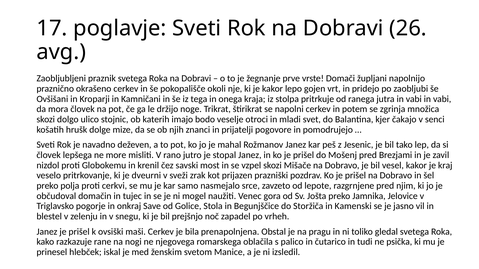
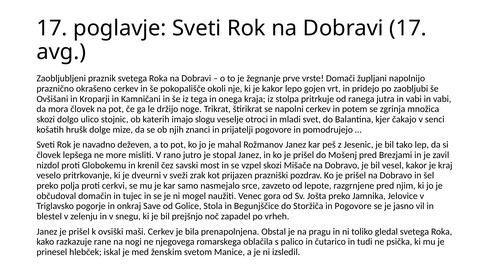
Dobravi 26: 26 -> 17
bodo: bodo -> slogu
in Kamenski: Kamenski -> Pogovore
